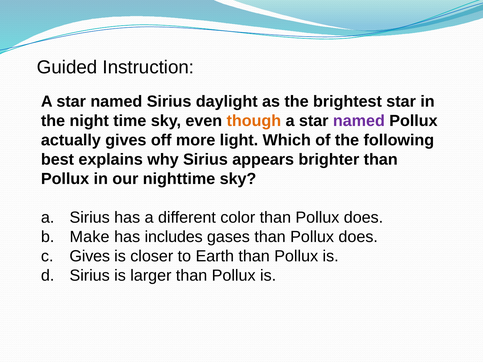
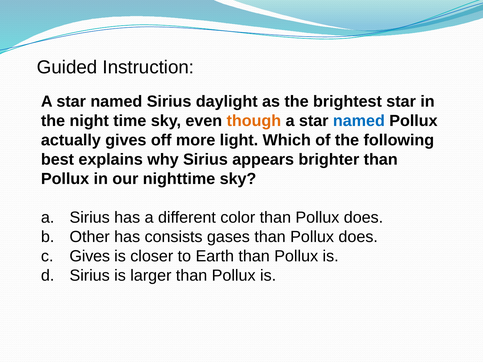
named at (359, 121) colour: purple -> blue
Make: Make -> Other
includes: includes -> consists
